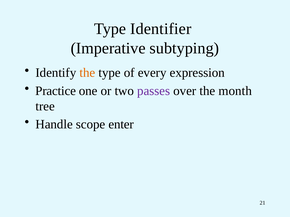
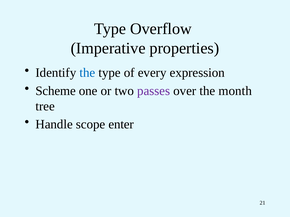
Identifier: Identifier -> Overflow
subtyping: subtyping -> properties
the at (87, 73) colour: orange -> blue
Practice: Practice -> Scheme
